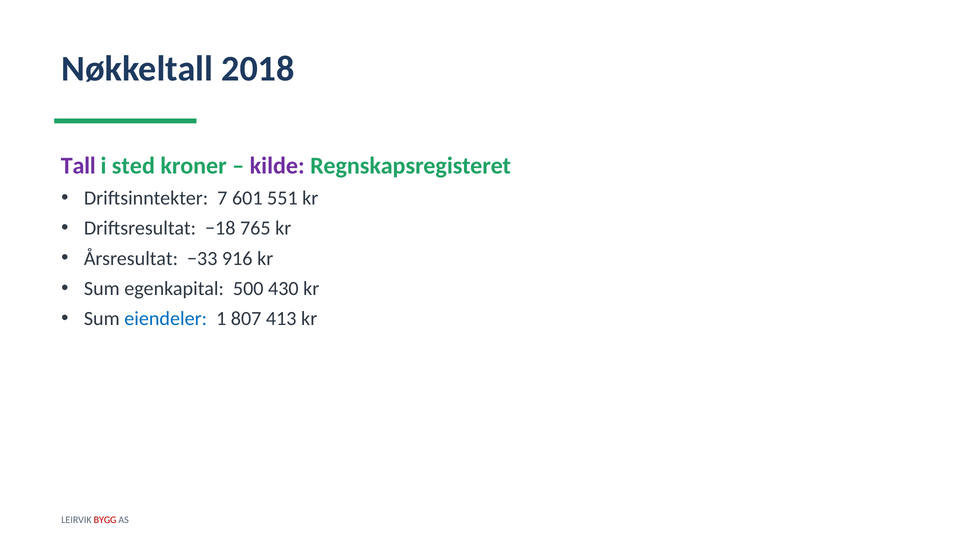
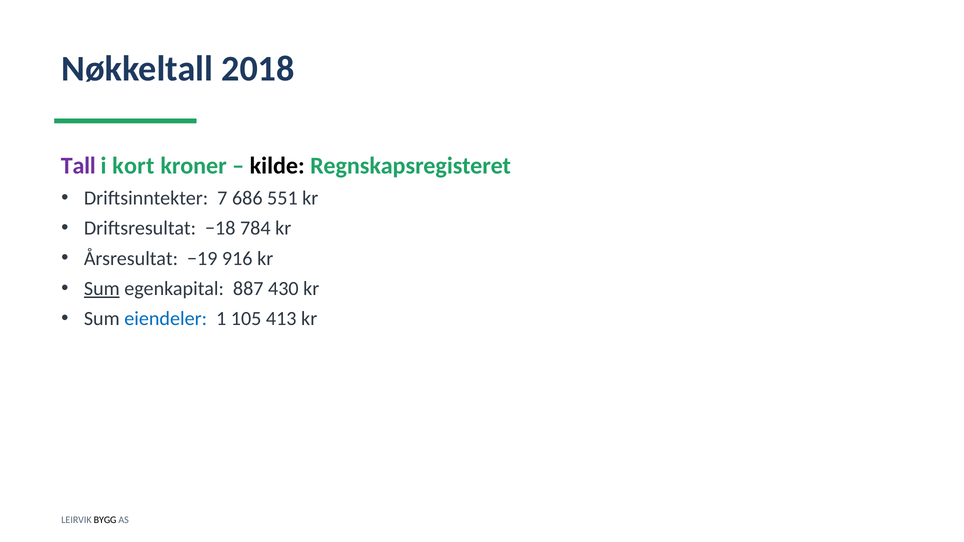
sted: sted -> kort
kilde colour: purple -> black
601: 601 -> 686
765: 765 -> 784
−33: −33 -> −19
Sum at (102, 289) underline: none -> present
500: 500 -> 887
807: 807 -> 105
BYGG colour: red -> black
